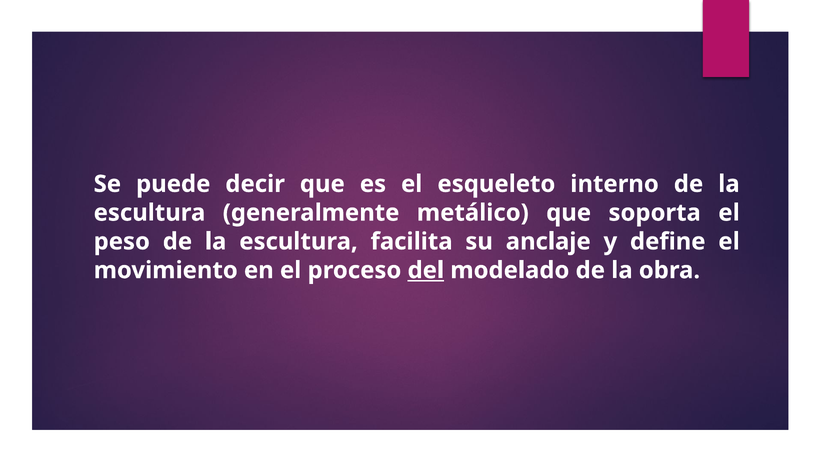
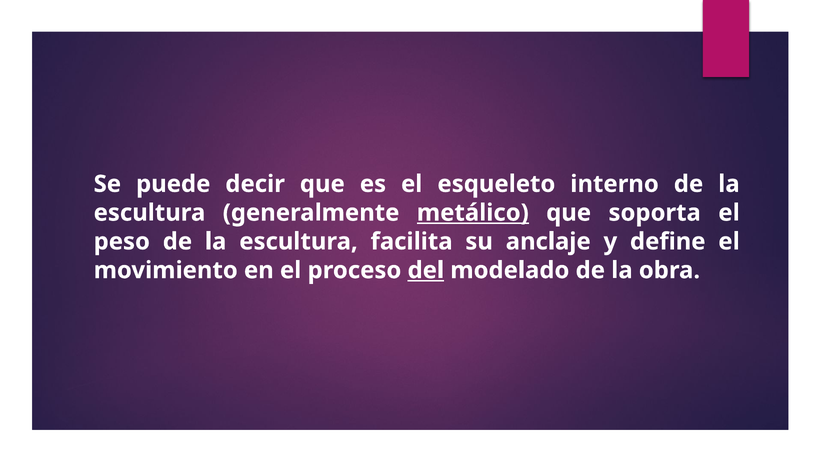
metálico underline: none -> present
